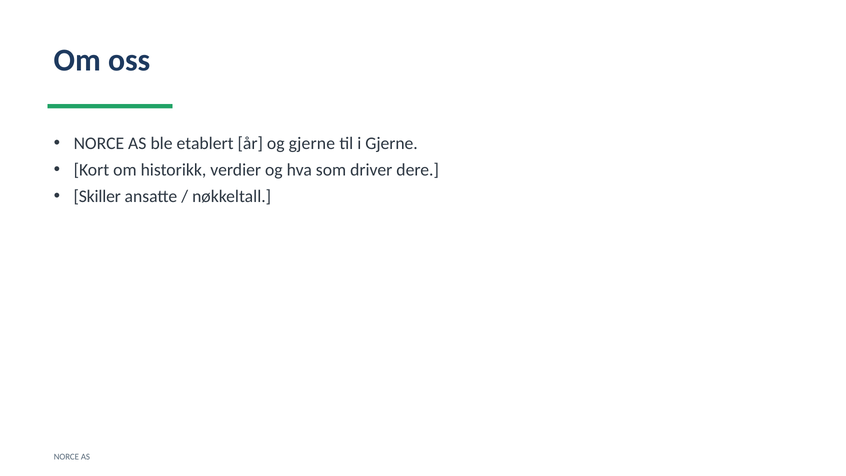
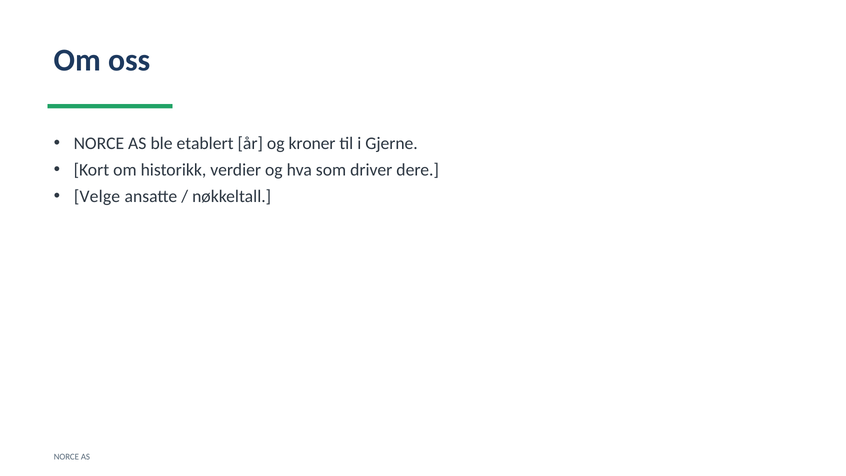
og gjerne: gjerne -> kroner
Skiller: Skiller -> Velge
